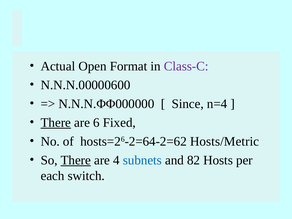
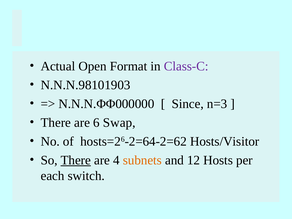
N.N.N.00000600: N.N.N.00000600 -> N.N.N.98101903
n=4: n=4 -> n=3
There at (56, 123) underline: present -> none
Fixed: Fixed -> Swap
Hosts/Metric: Hosts/Metric -> Hosts/Visitor
subnets colour: blue -> orange
82: 82 -> 12
